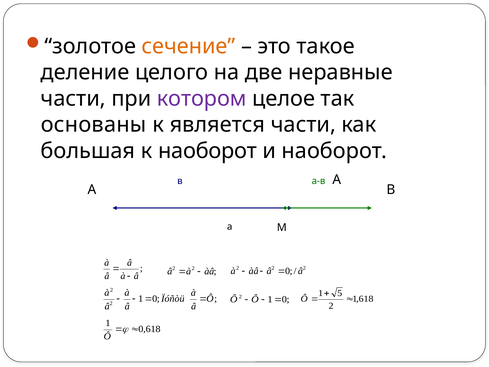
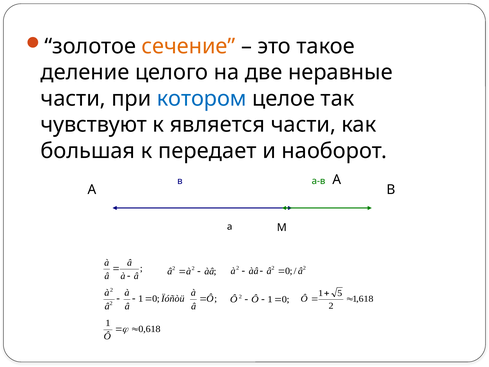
котором colour: purple -> blue
основаны: основаны -> чувствуют
к наоборот: наоборот -> передает
